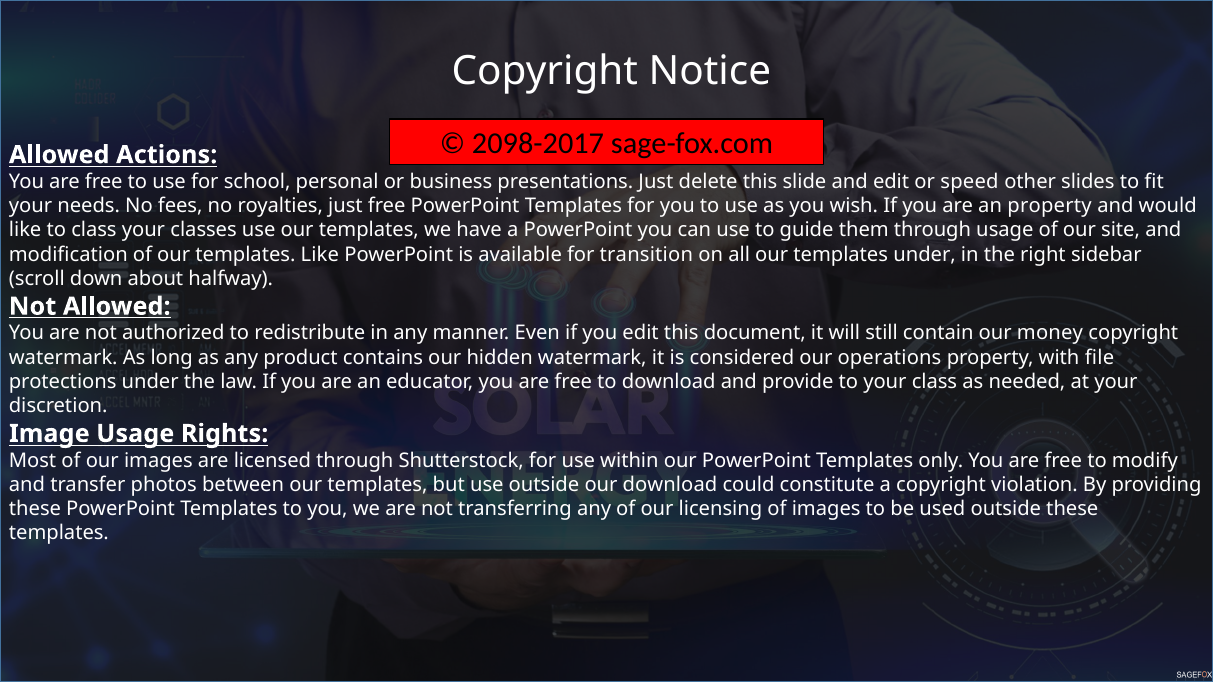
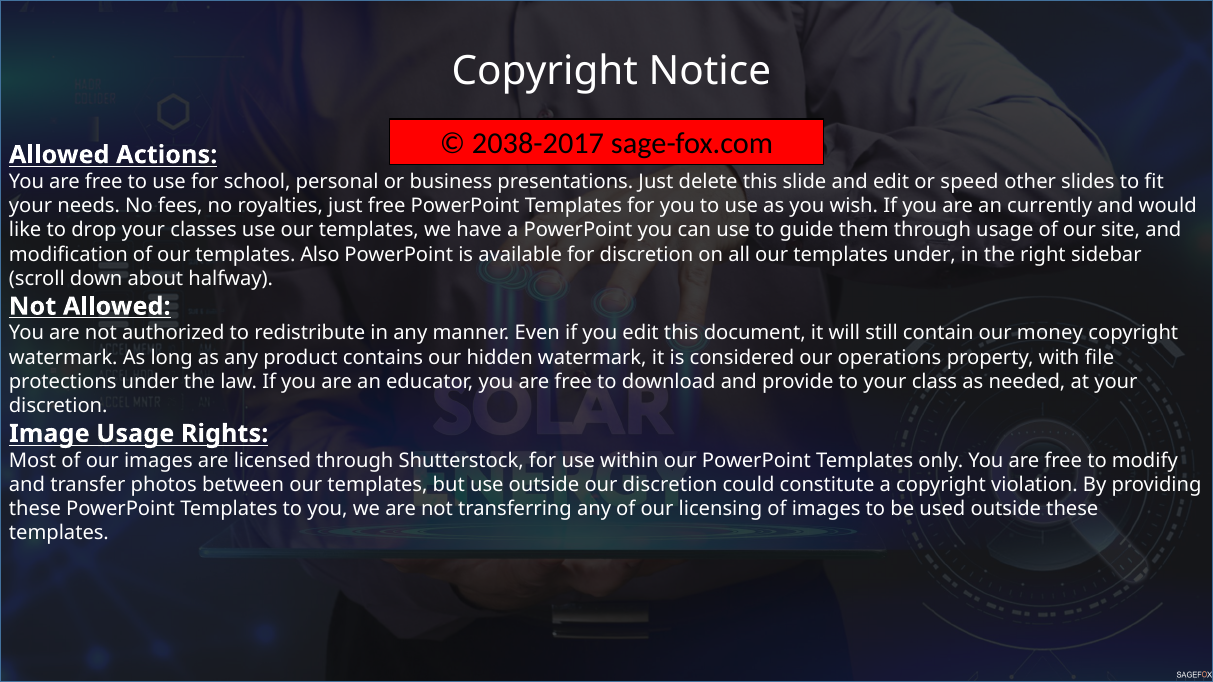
2098-2017: 2098-2017 -> 2038-2017
an property: property -> currently
to class: class -> drop
templates Like: Like -> Also
for transition: transition -> discretion
our download: download -> discretion
